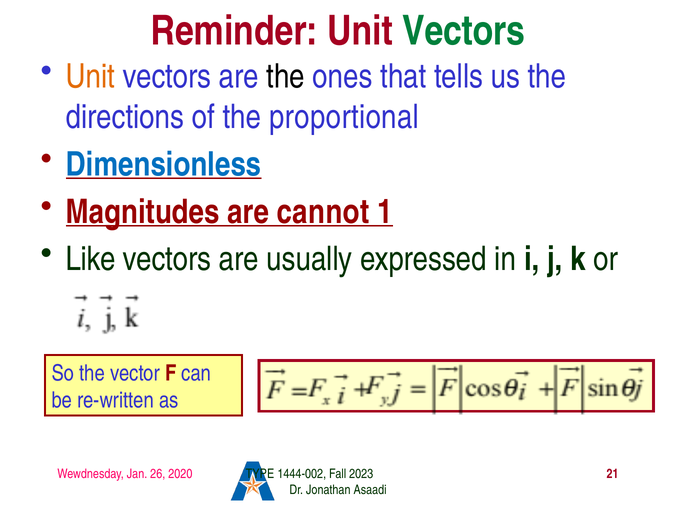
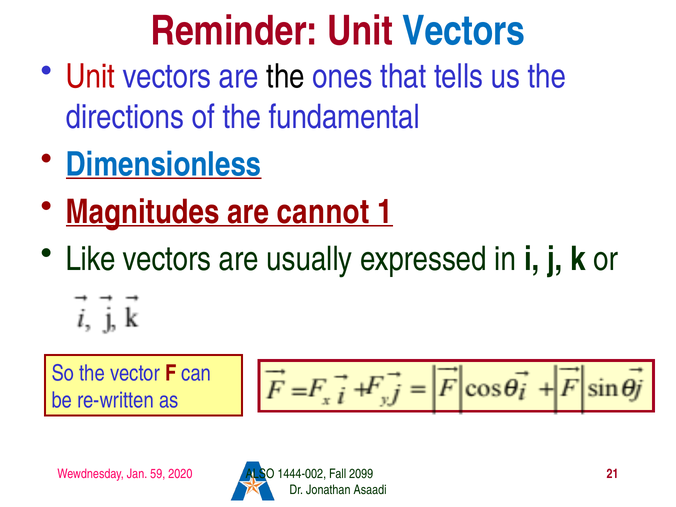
Vectors at (464, 31) colour: green -> blue
Unit at (91, 77) colour: orange -> red
proportional: proportional -> fundamental
26: 26 -> 59
TYPE: TYPE -> ALSO
2023: 2023 -> 2099
